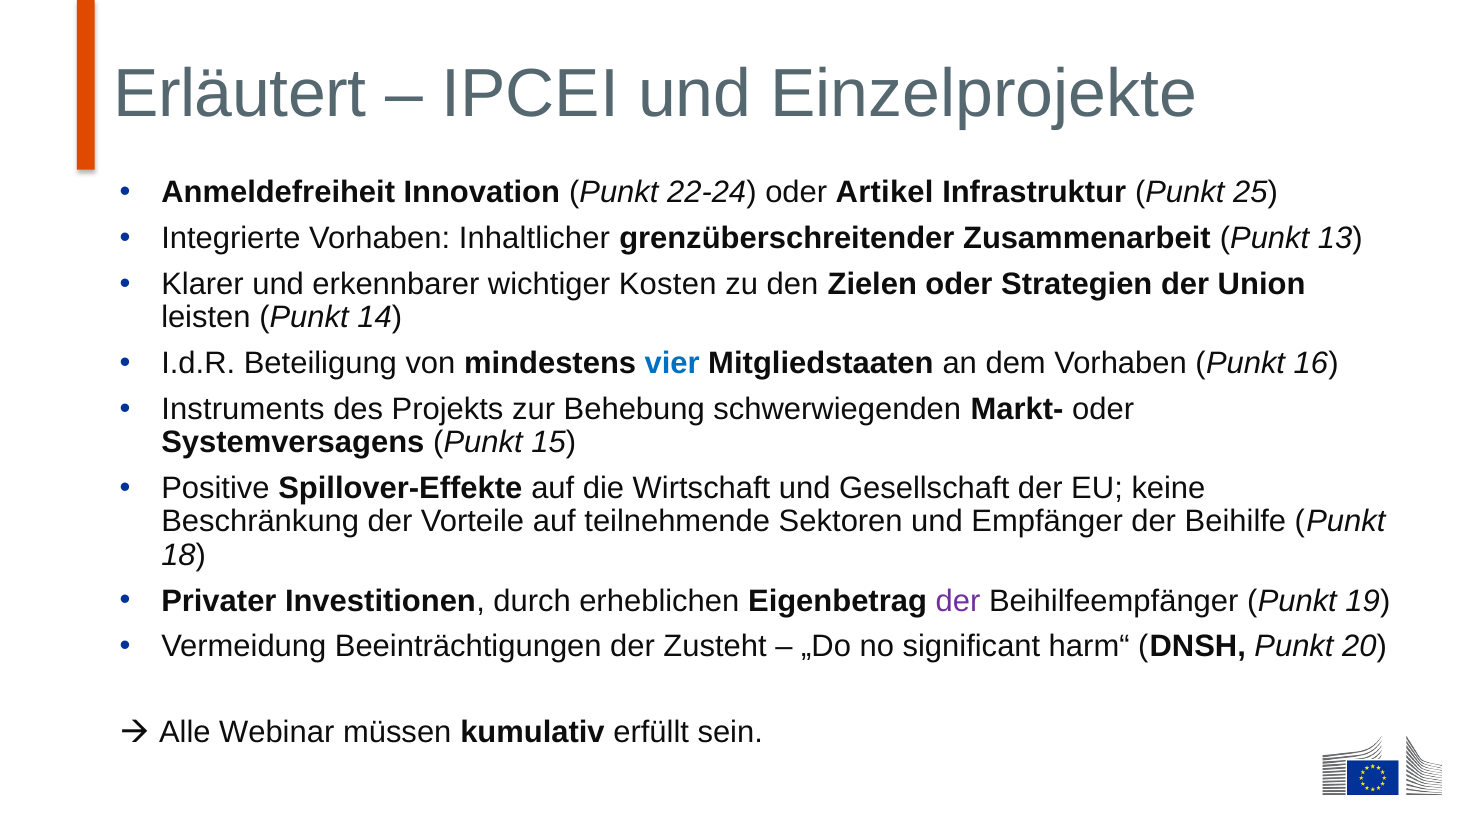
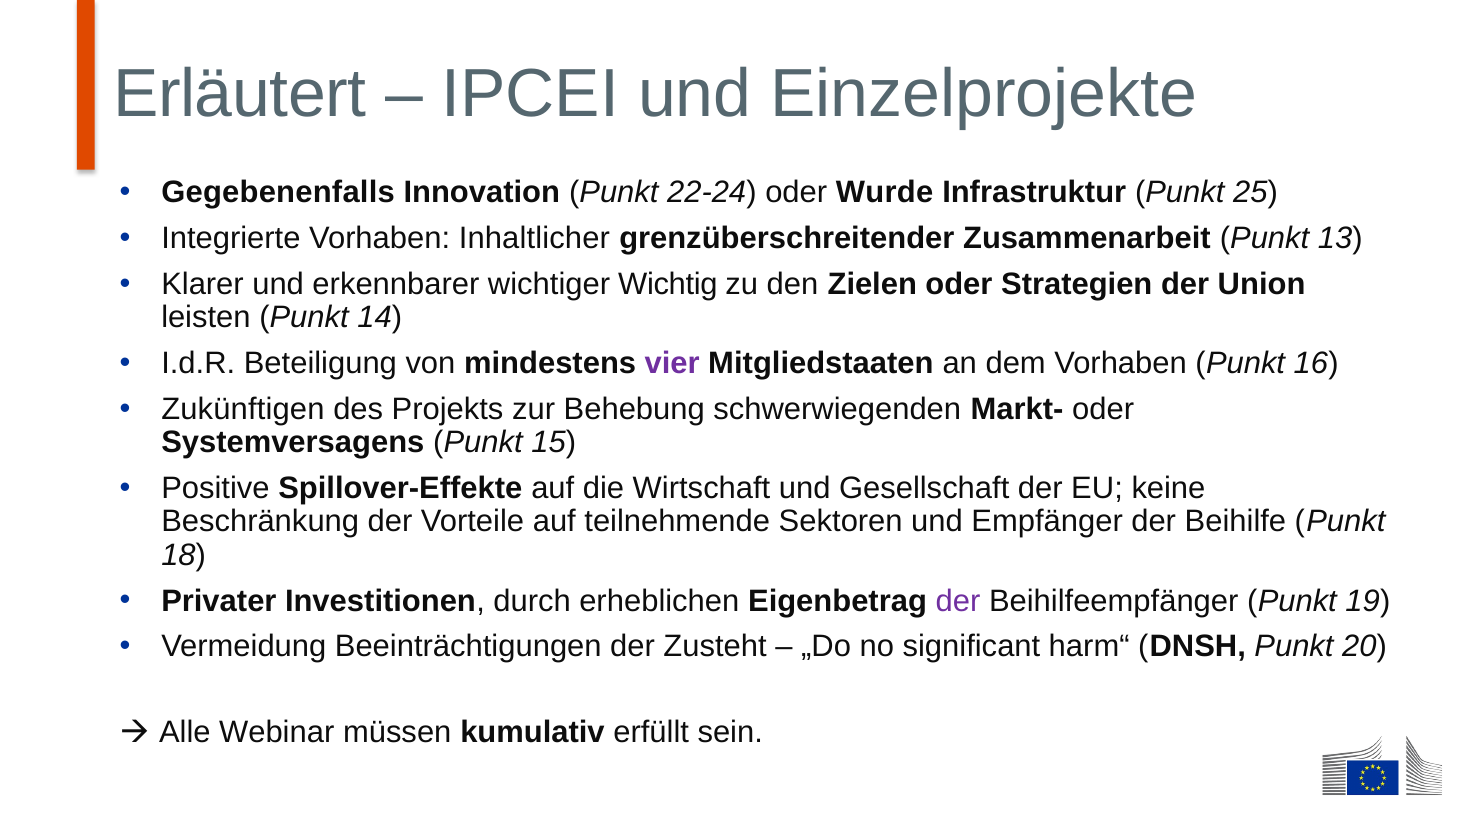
Anmeldefreiheit: Anmeldefreiheit -> Gegebenenfalls
Artikel: Artikel -> Wurde
Kosten: Kosten -> Wichtig
vier colour: blue -> purple
Instruments: Instruments -> Zukünftigen
